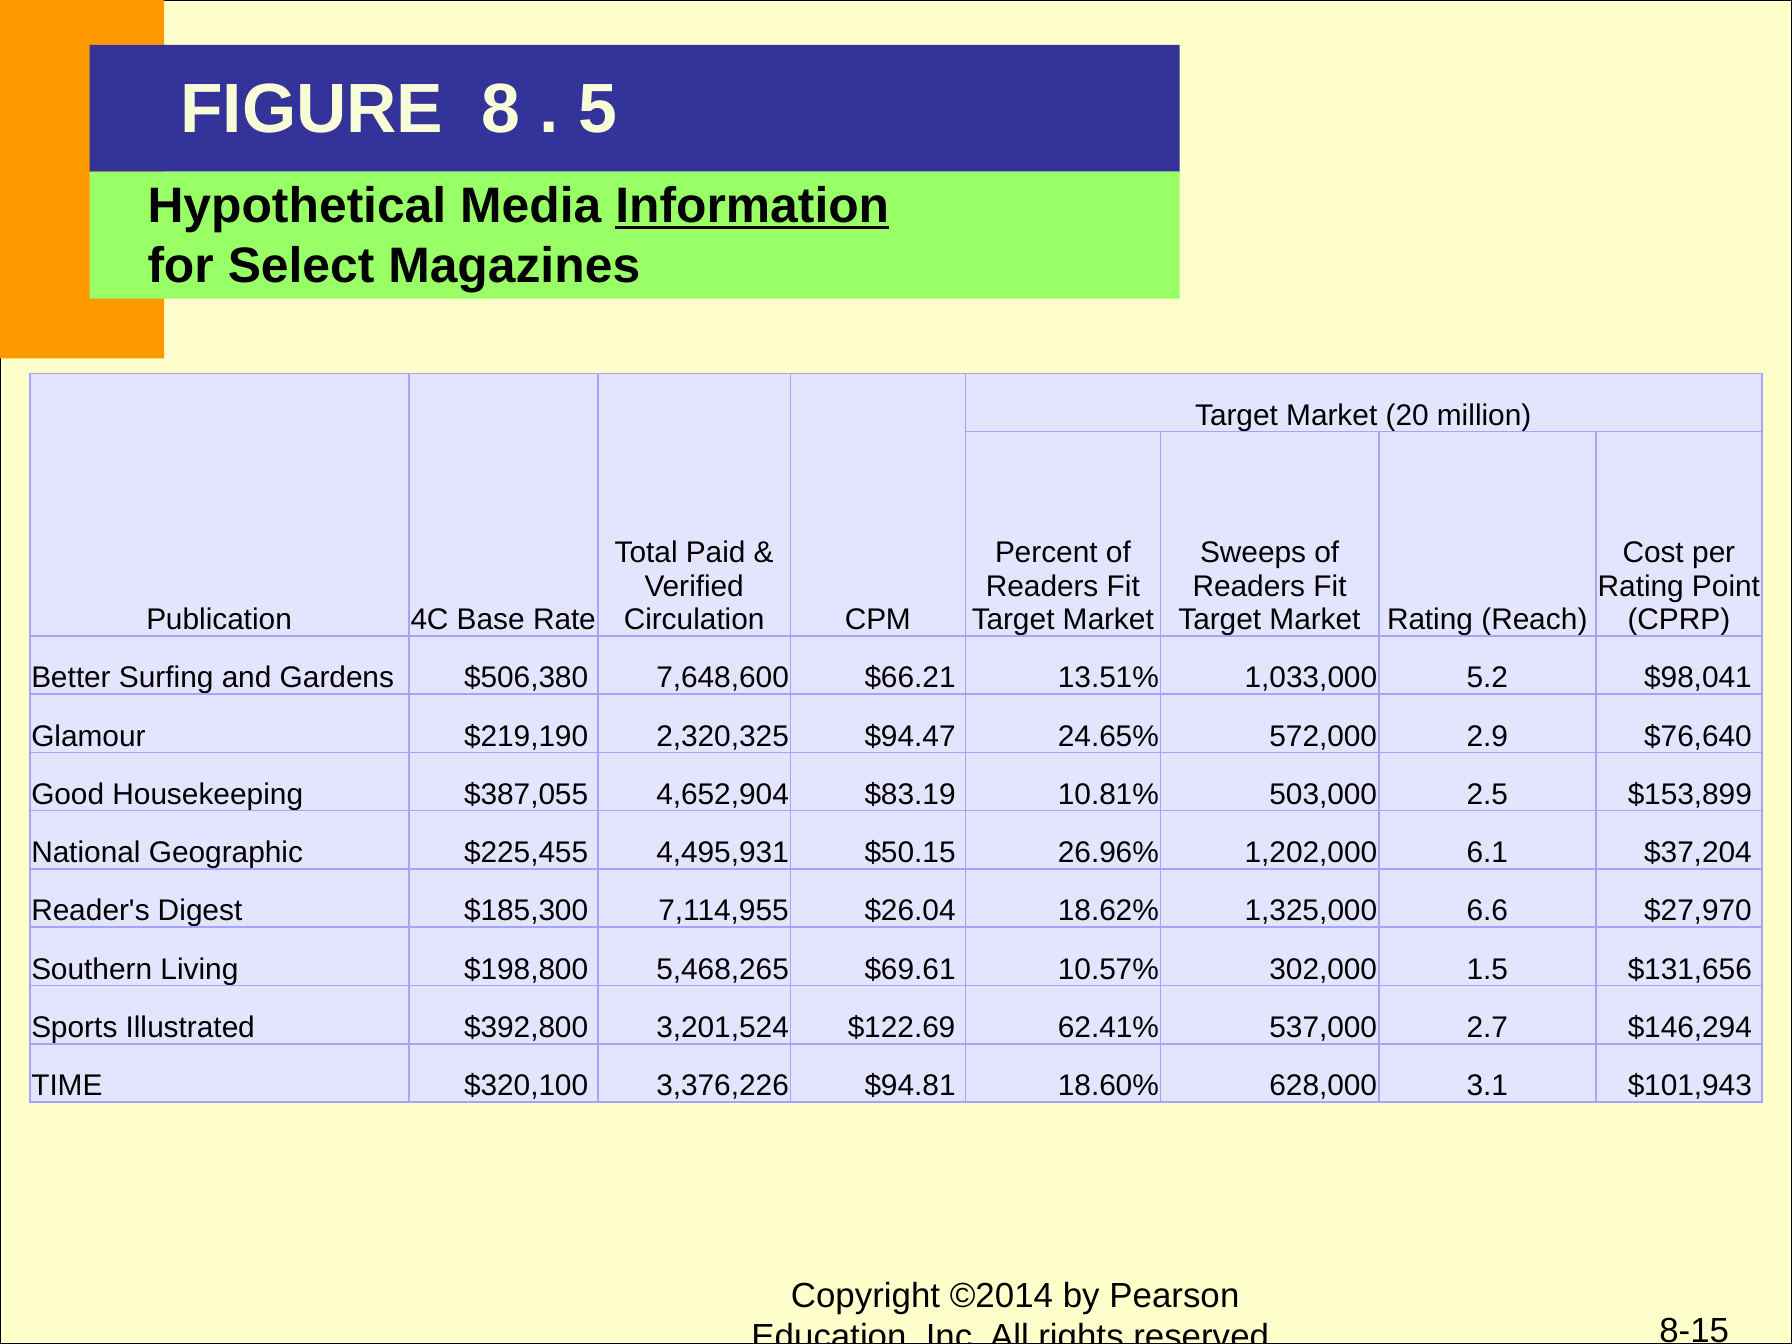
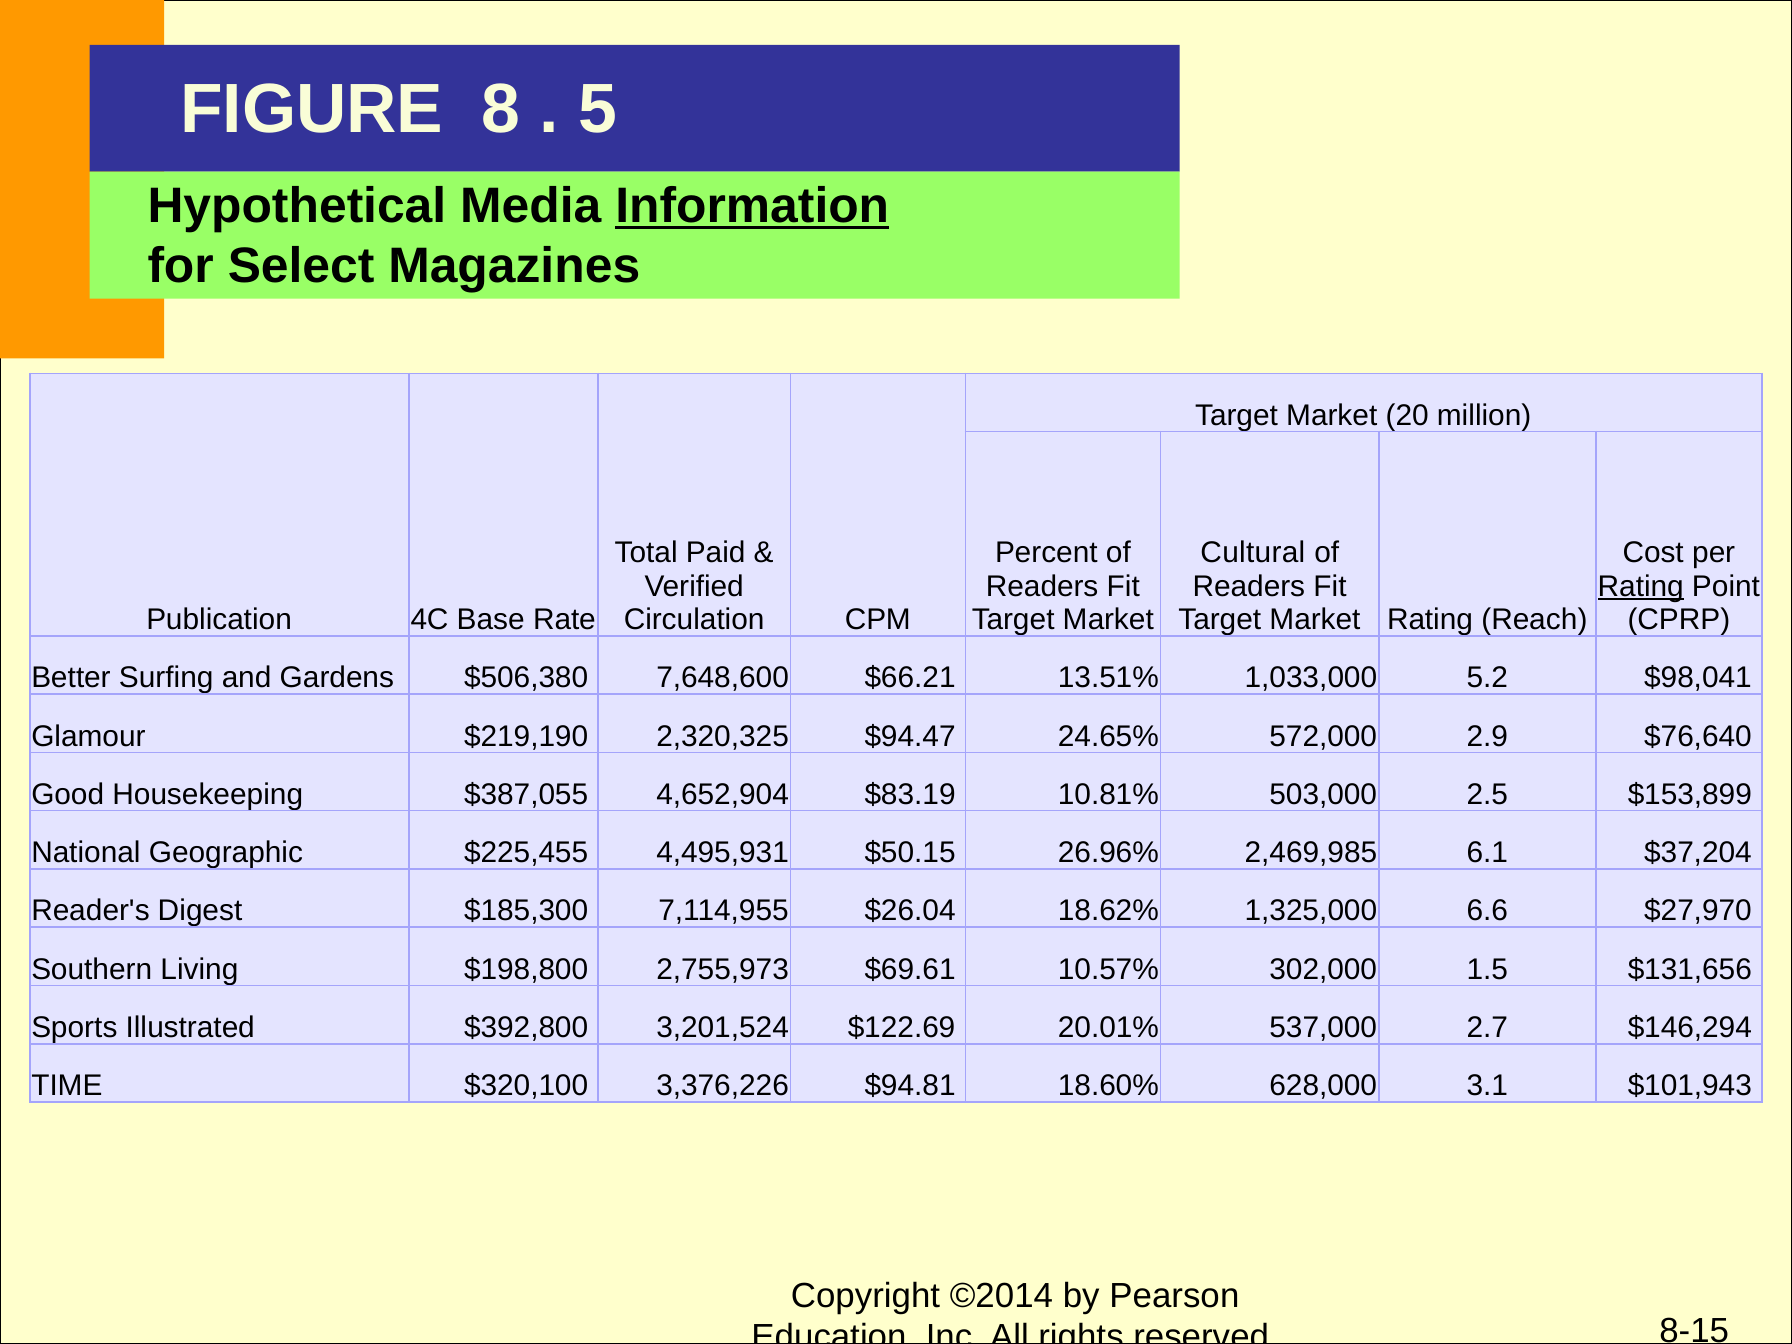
Sweeps: Sweeps -> Cultural
Rating at (1641, 586) underline: none -> present
1,202,000: 1,202,000 -> 2,469,985
5,468,265: 5,468,265 -> 2,755,973
62.41%: 62.41% -> 20.01%
